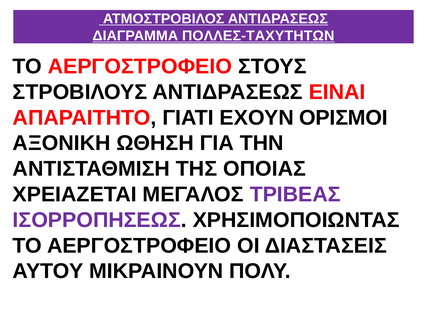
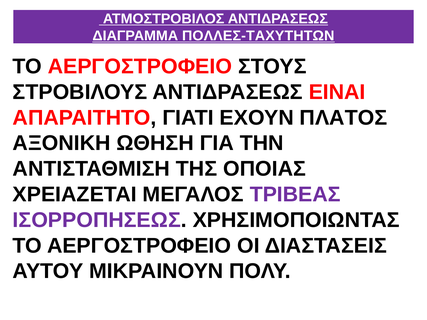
ΟΡΙΣΜΟΙ: ΟΡΙΣΜΟΙ -> ΠΛΑΤΟΣ
